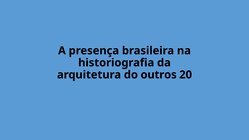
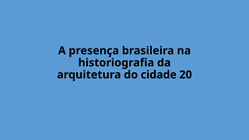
outros: outros -> cidade
